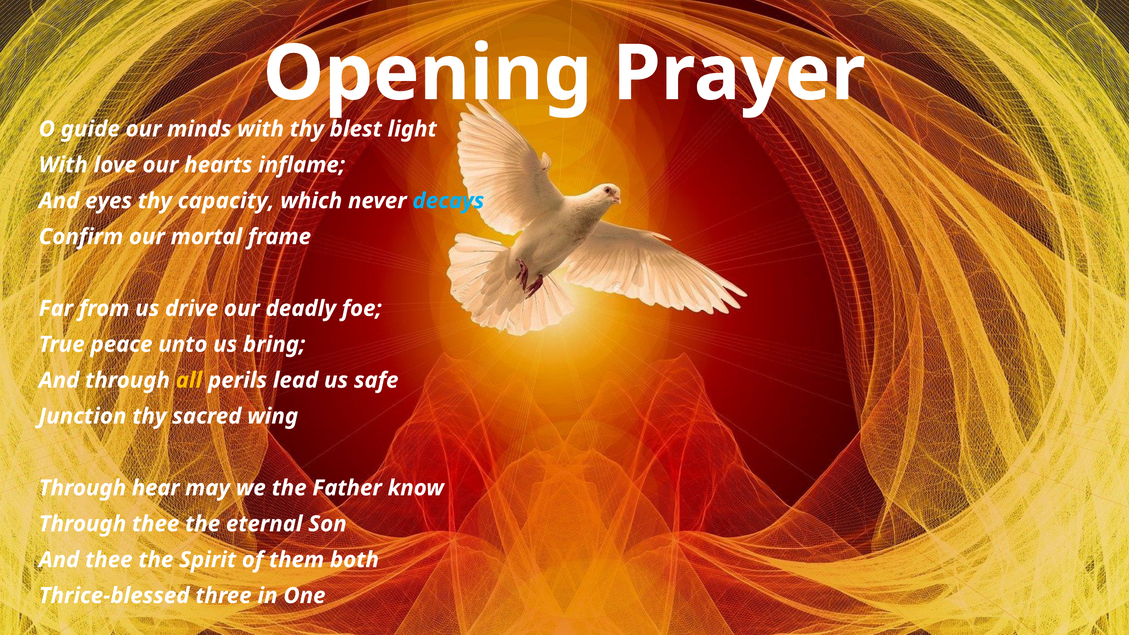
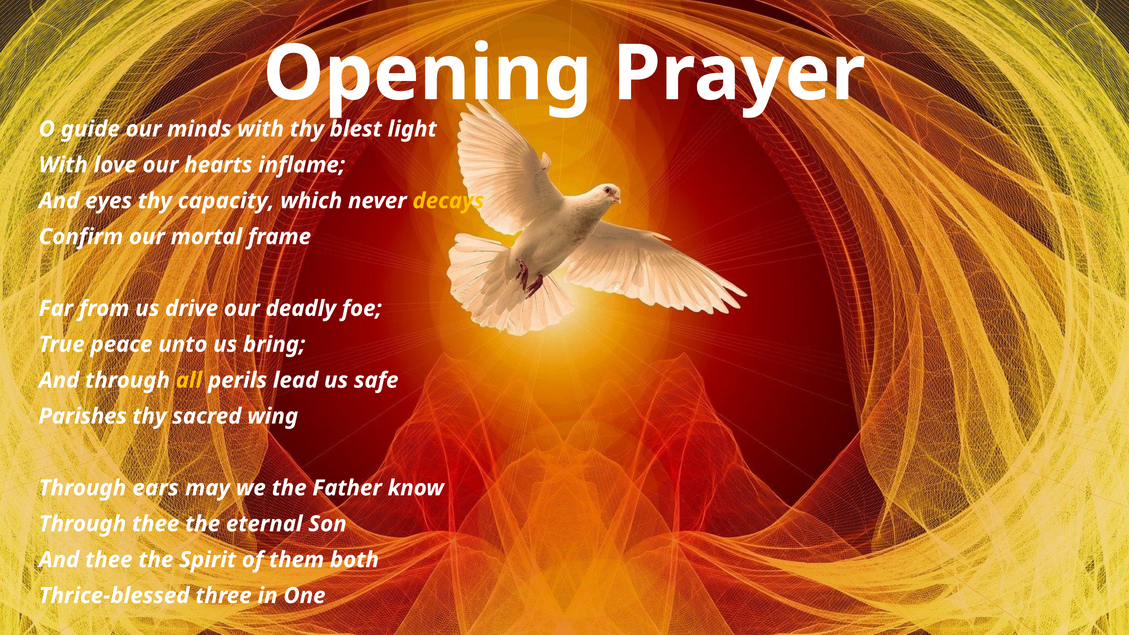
decays colour: light blue -> yellow
Junction: Junction -> Parishes
hear: hear -> ears
